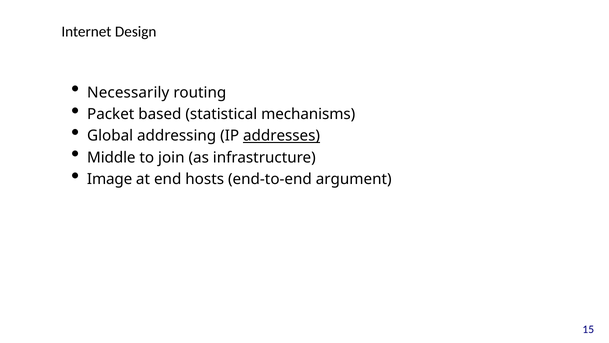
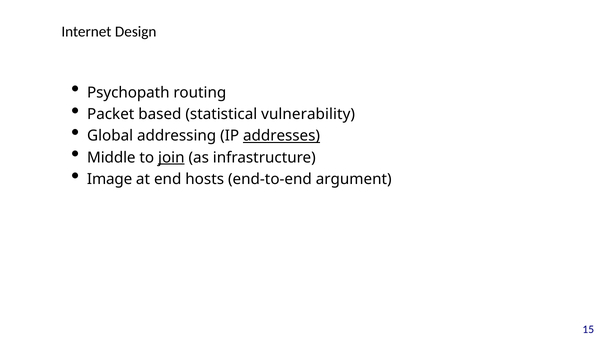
Necessarily: Necessarily -> Psychopath
mechanisms: mechanisms -> vulnerability
join underline: none -> present
